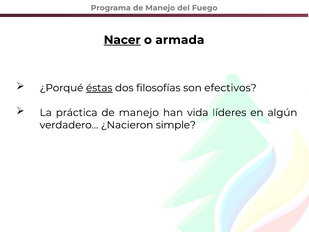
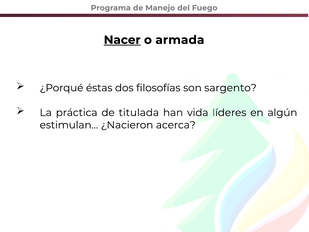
éstas underline: present -> none
efectivos: efectivos -> sargento
manejo at (139, 113): manejo -> titulada
verdadero…: verdadero… -> estimulan…
simple: simple -> acerca
